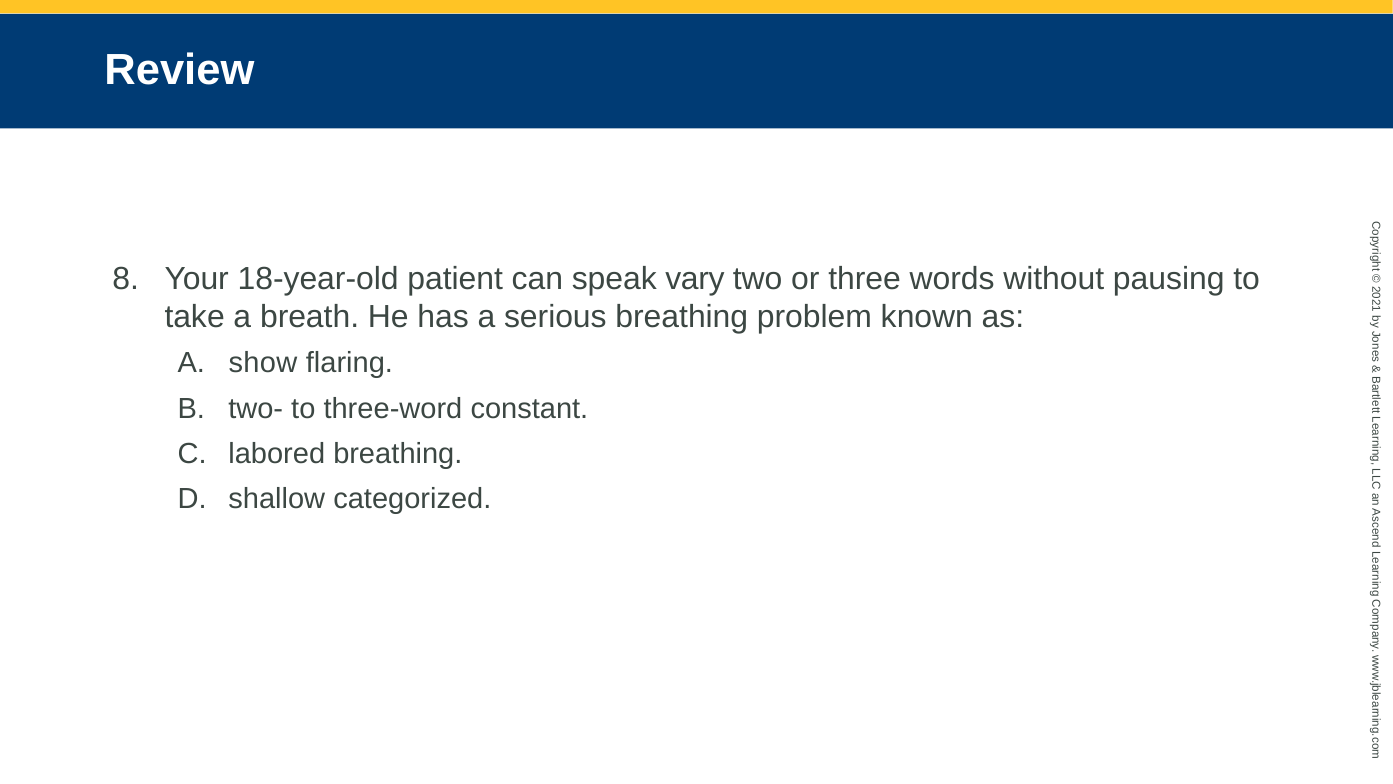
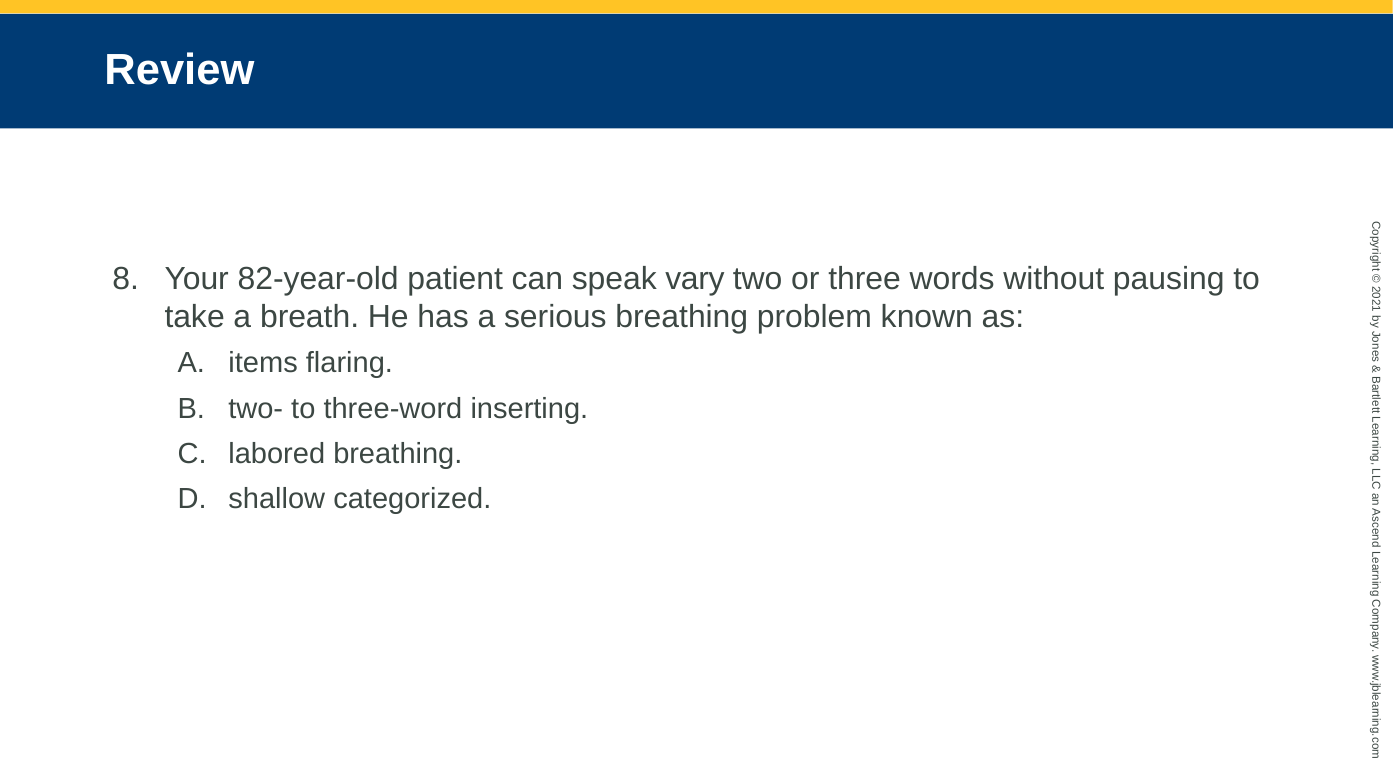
18-year-old: 18-year-old -> 82-year-old
show: show -> items
constant: constant -> inserting
